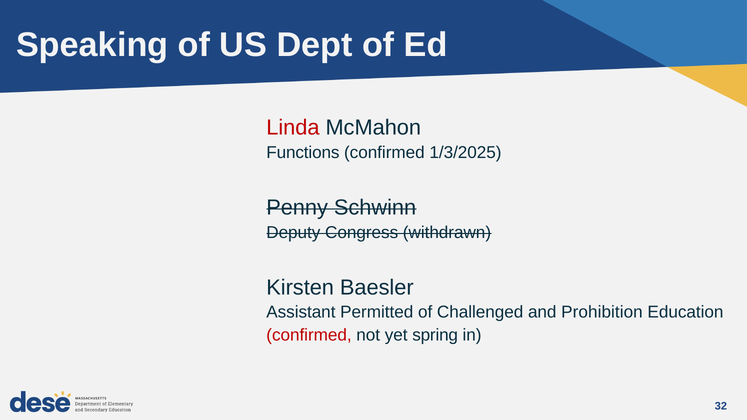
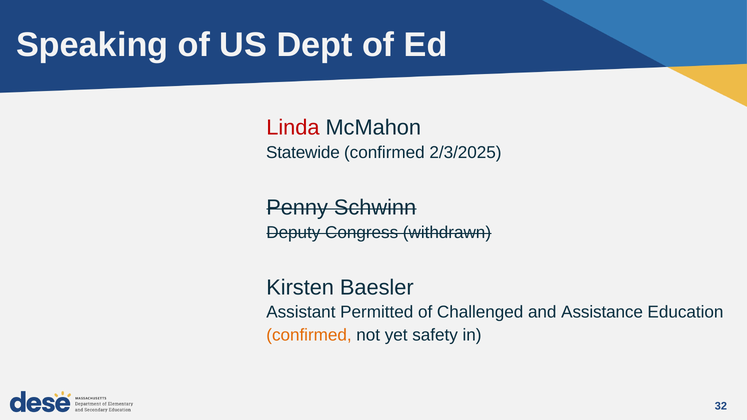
Functions: Functions -> Statewide
1/3/2025: 1/3/2025 -> 2/3/2025
Prohibition: Prohibition -> Assistance
confirmed at (309, 335) colour: red -> orange
spring: spring -> safety
